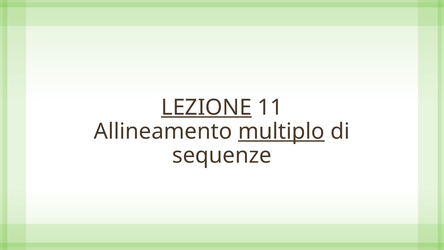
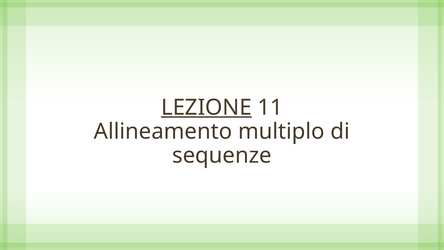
multiplo underline: present -> none
